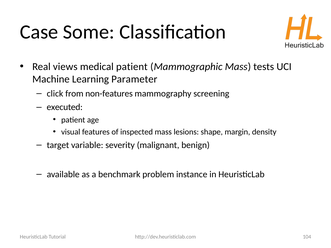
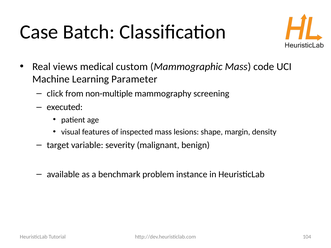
Some: Some -> Batch
medical patient: patient -> custom
tests: tests -> code
non-features: non-features -> non-multiple
